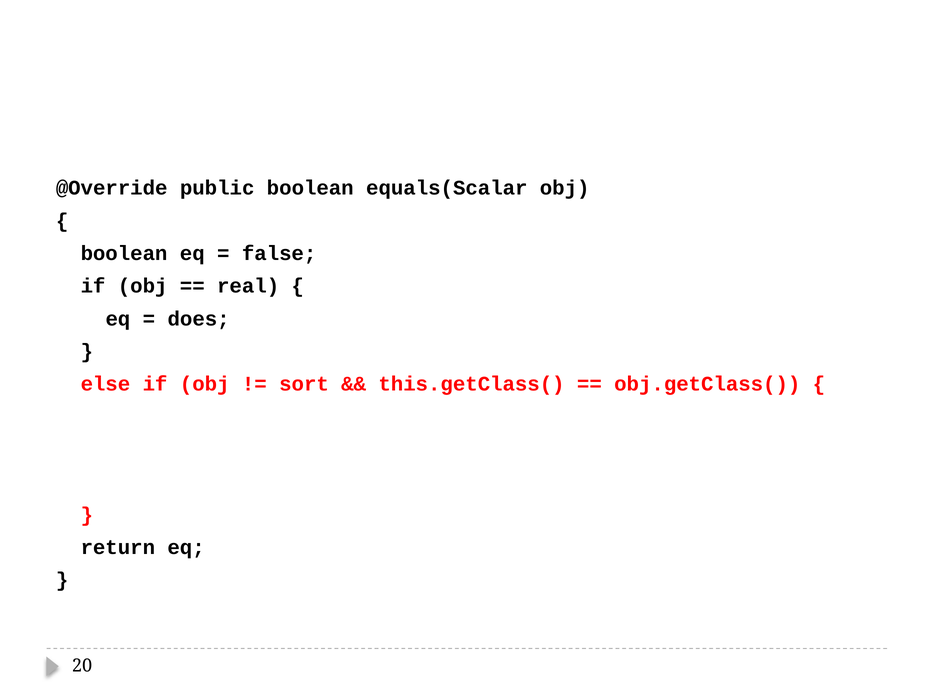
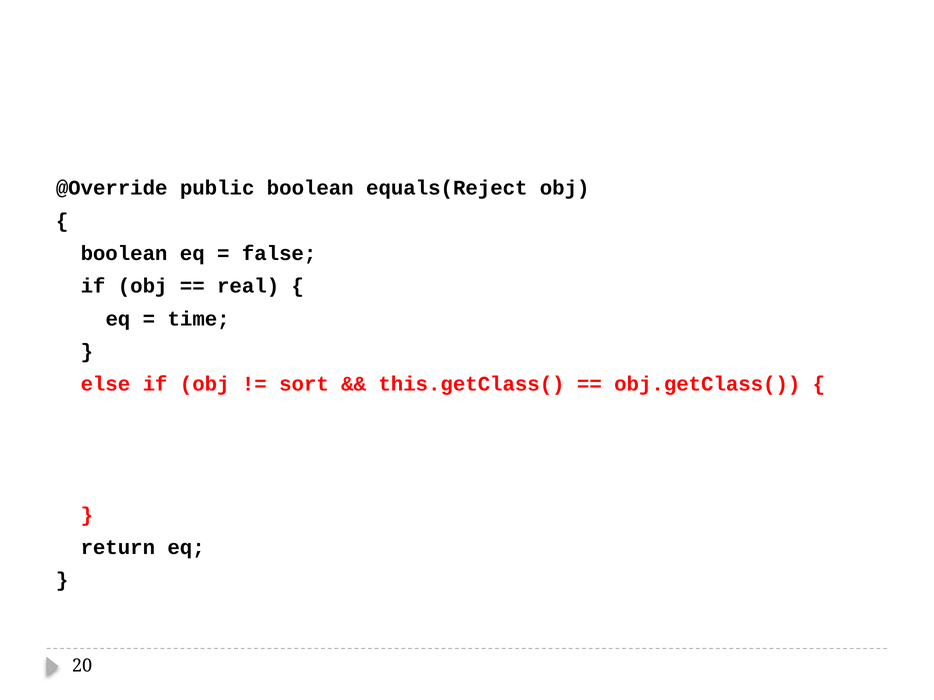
equals(Scalar: equals(Scalar -> equals(Reject
does: does -> time
